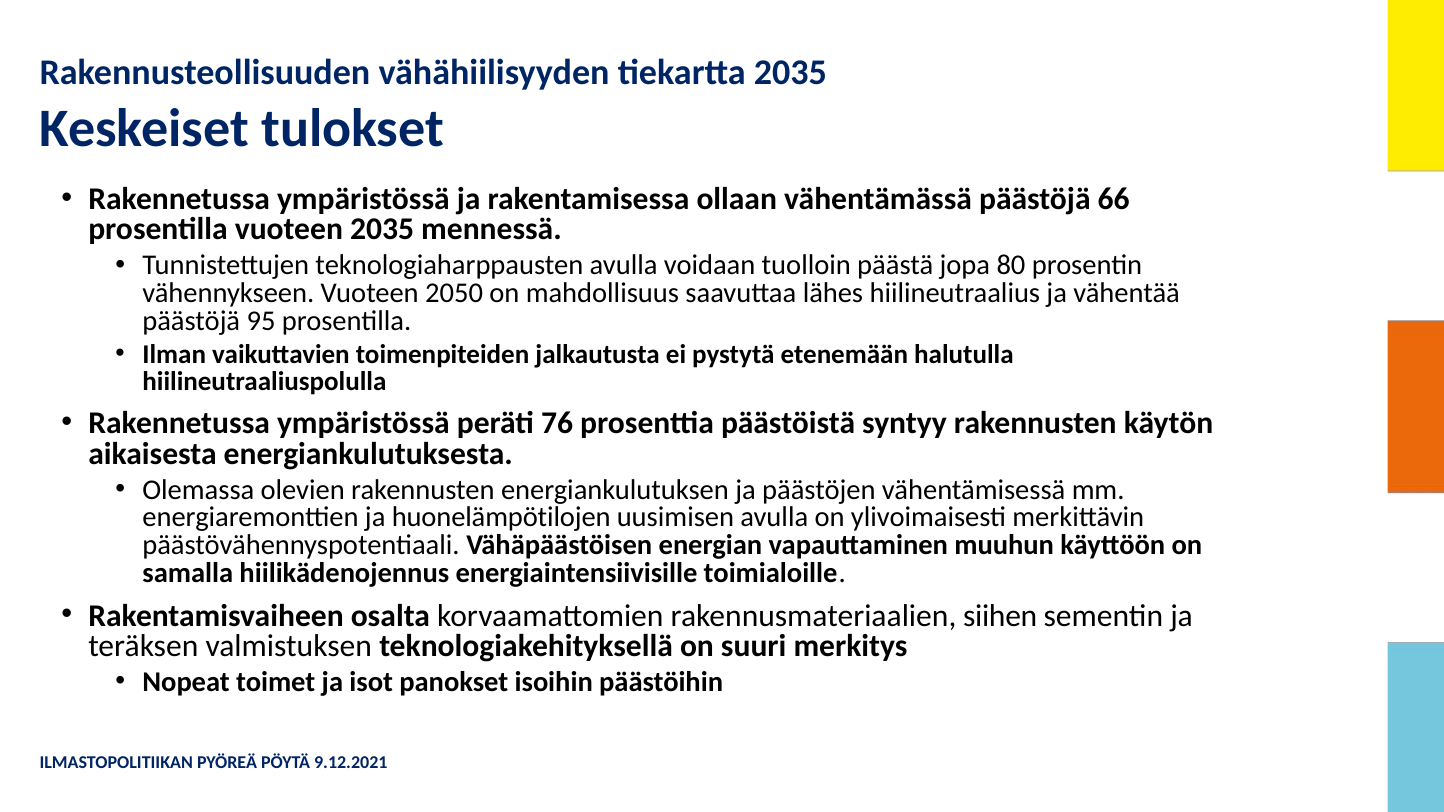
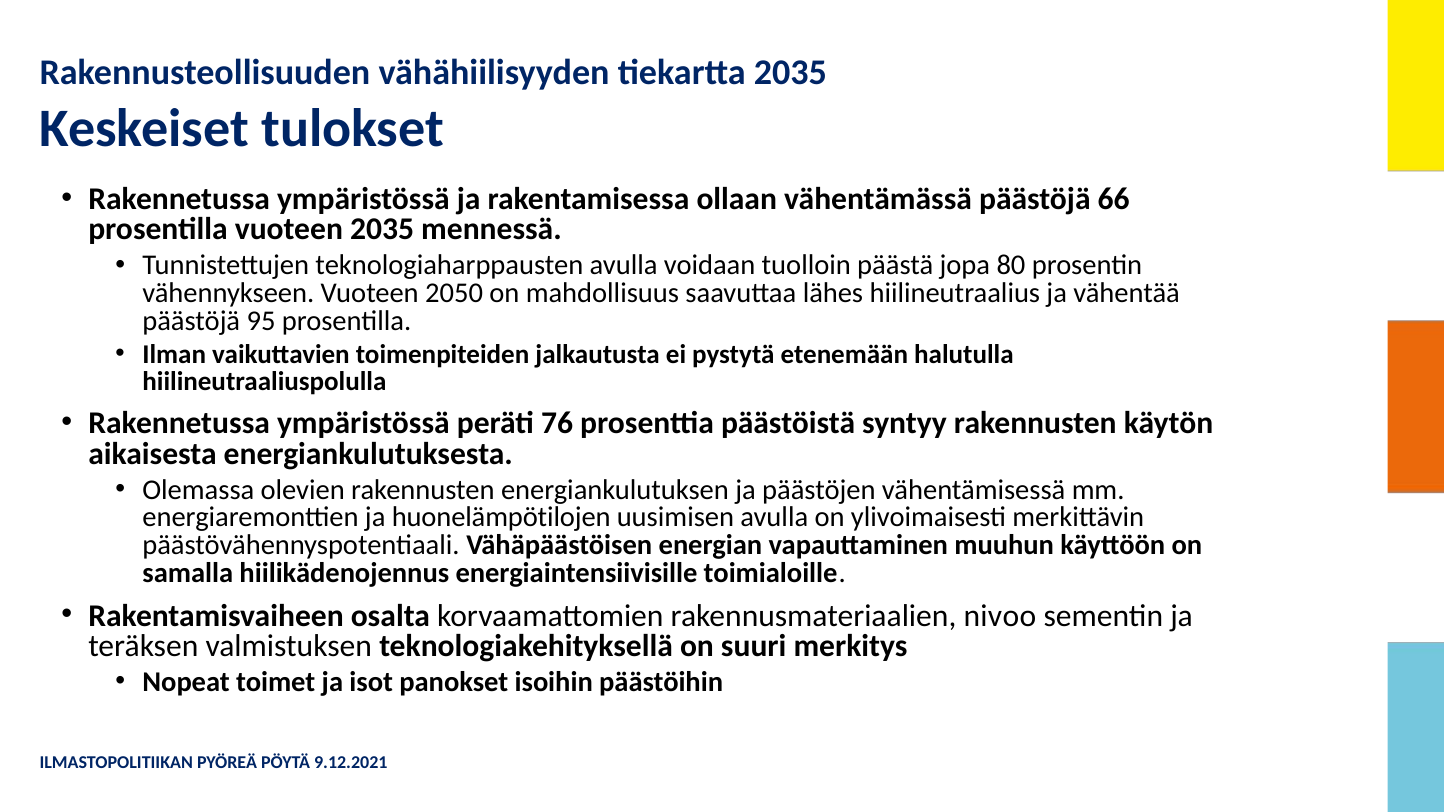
siihen: siihen -> nivoo
